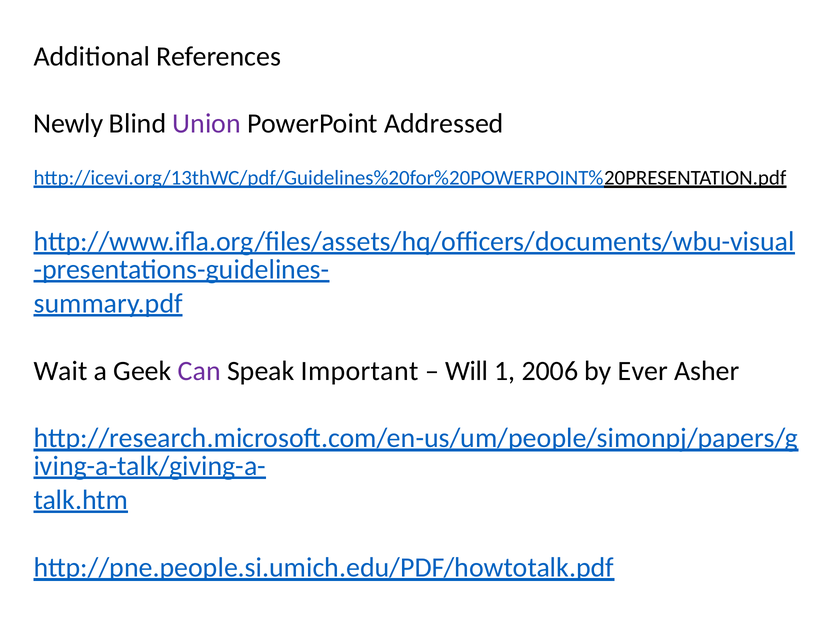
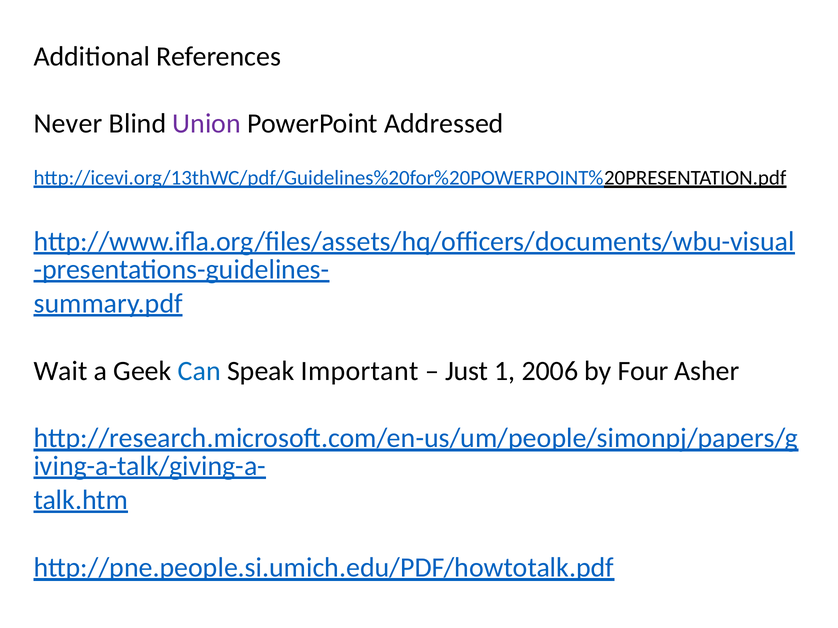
Newly: Newly -> Never
Can colour: purple -> blue
Will: Will -> Just
Ever: Ever -> Four
